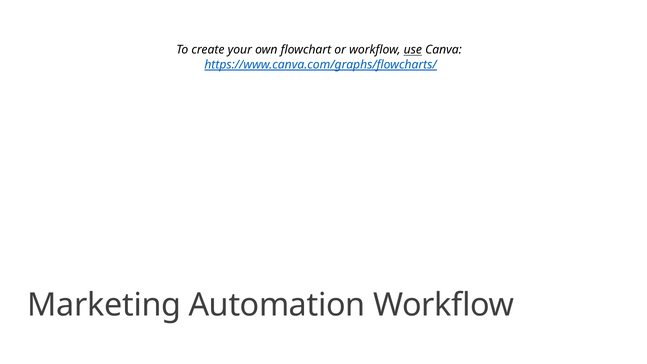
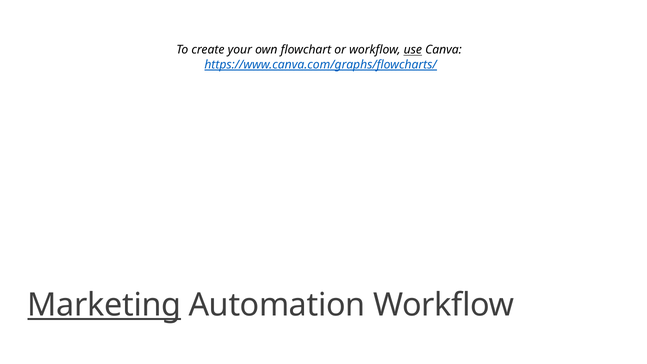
Marketing underline: none -> present
